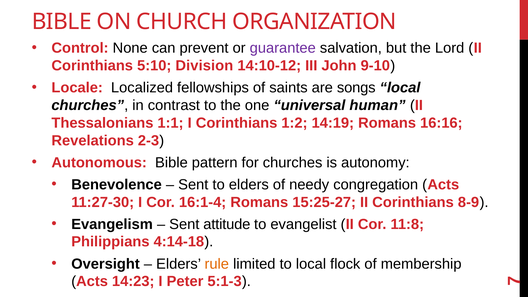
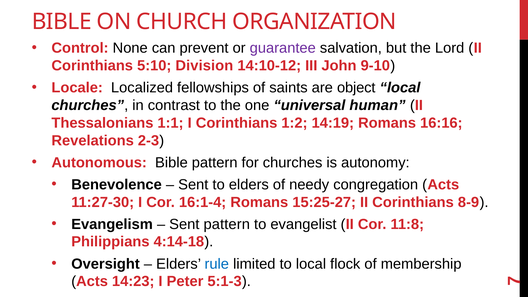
songs: songs -> object
Sent attitude: attitude -> pattern
rule colour: orange -> blue
